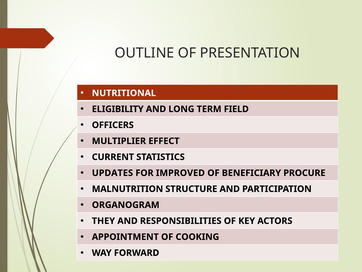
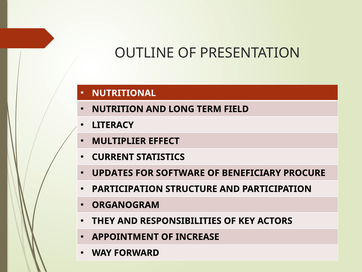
ELIGIBILITY: ELIGIBILITY -> NUTRITION
OFFICERS: OFFICERS -> LITERACY
IMPROVED: IMPROVED -> SOFTWARE
MALNUTRITION at (127, 189): MALNUTRITION -> PARTICIPATION
COOKING: COOKING -> INCREASE
